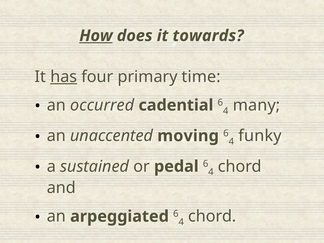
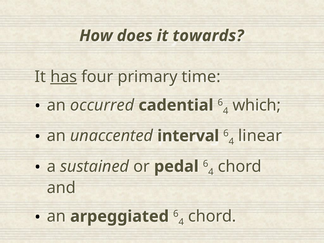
How underline: present -> none
many: many -> which
moving: moving -> interval
funky: funky -> linear
